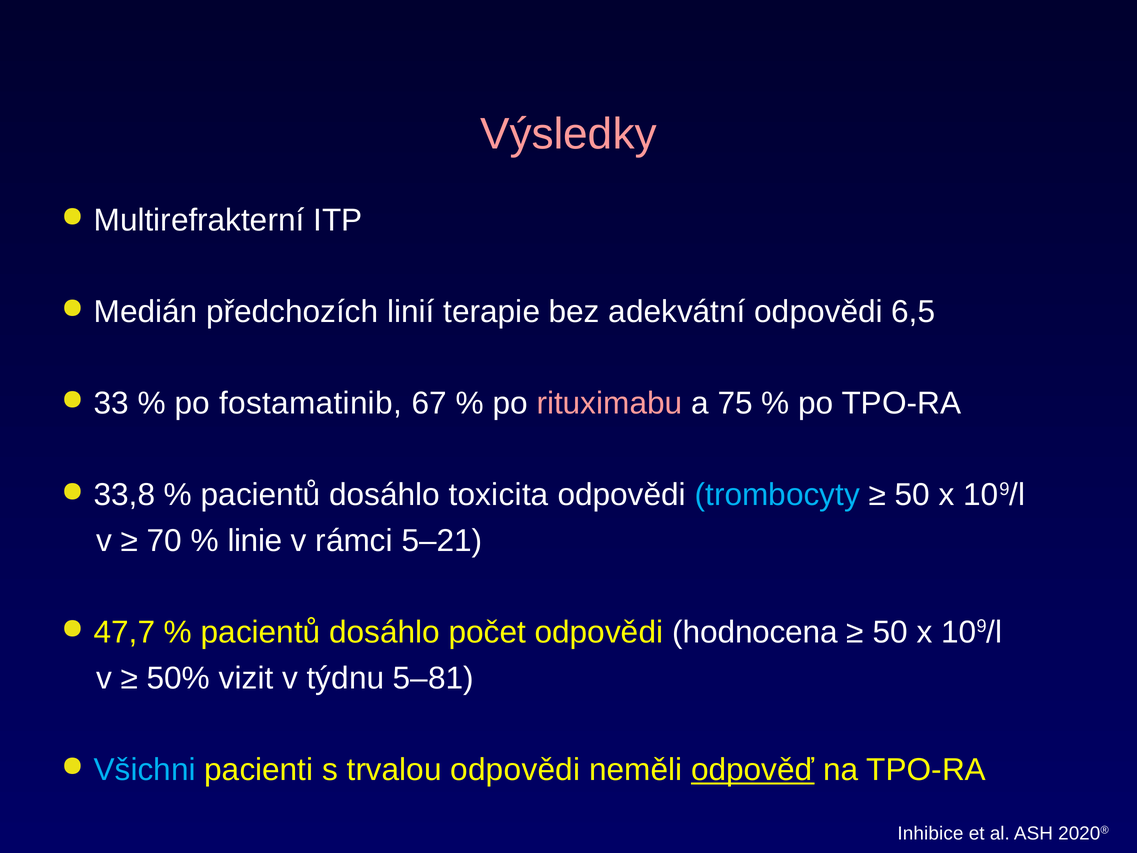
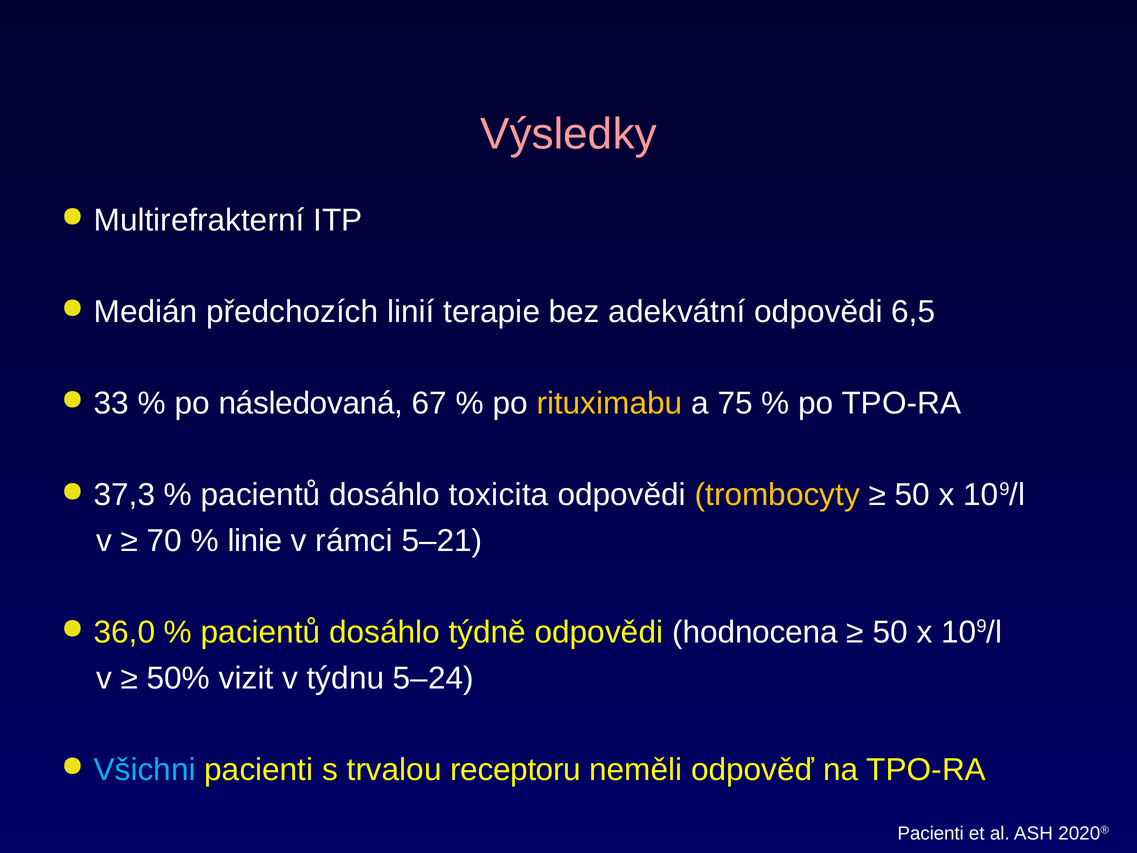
fostamatinib: fostamatinib -> následovaná
rituximabu colour: pink -> yellow
33,8: 33,8 -> 37,3
trombocyty colour: light blue -> yellow
47,7: 47,7 -> 36,0
počet: počet -> týdně
5–81: 5–81 -> 5–24
trvalou odpovědi: odpovědi -> receptoru
odpověď underline: present -> none
Inhibice at (930, 833): Inhibice -> Pacienti
